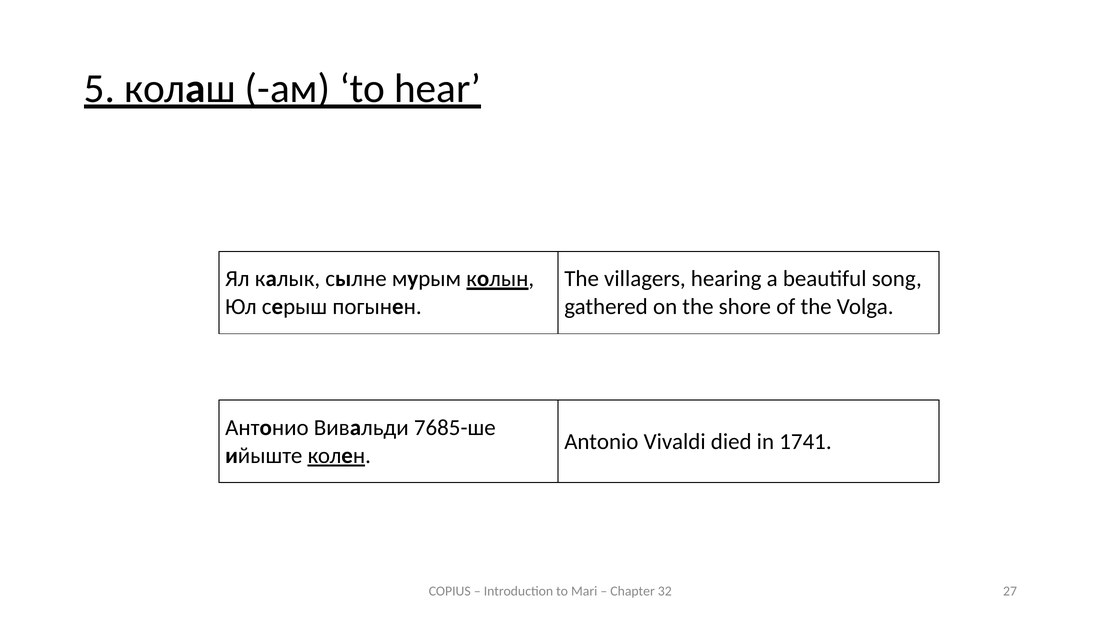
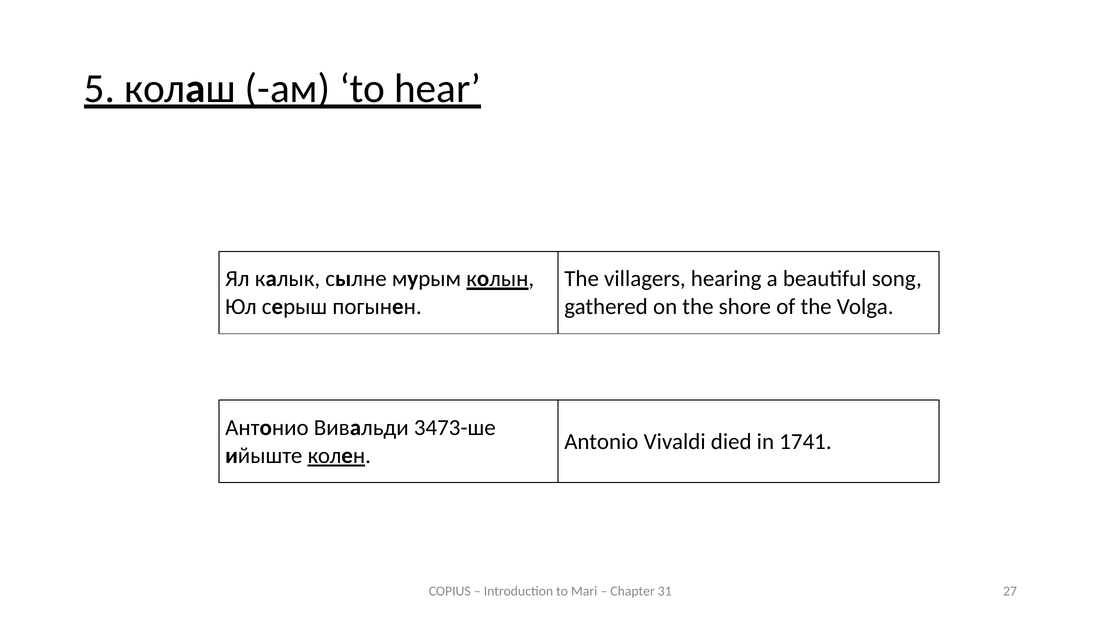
7685-ше: 7685-ше -> 3473-ше
32: 32 -> 31
